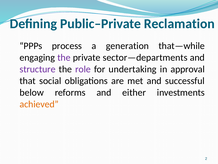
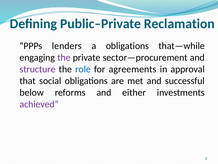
process: process -> lenders
a generation: generation -> obligations
sector—departments: sector—departments -> sector—procurement
role colour: purple -> blue
undertaking: undertaking -> agreements
achieved colour: orange -> purple
